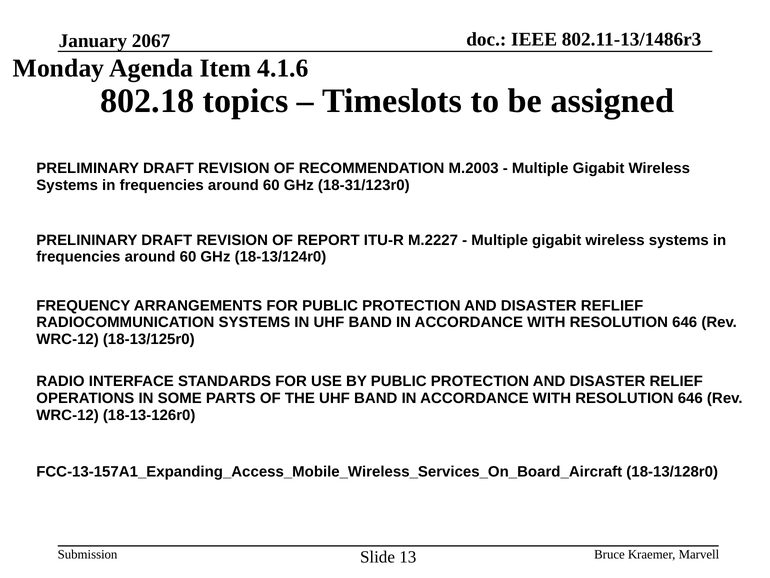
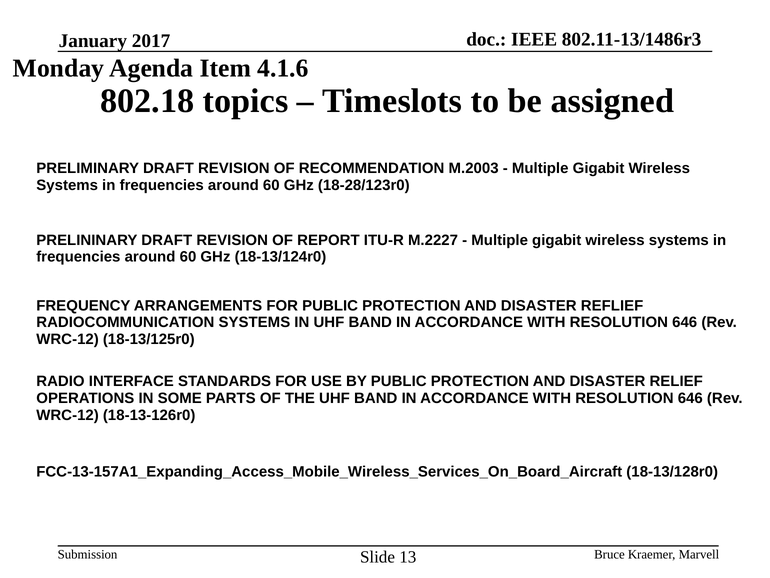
2067: 2067 -> 2017
18-31/123r0: 18-31/123r0 -> 18-28/123r0
